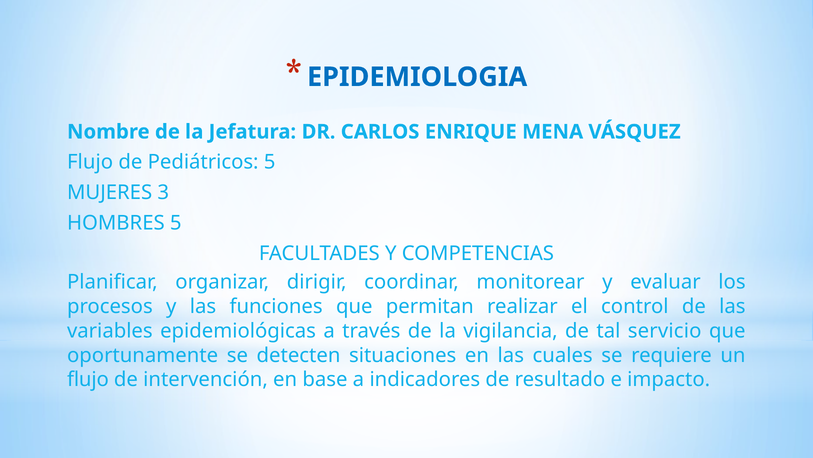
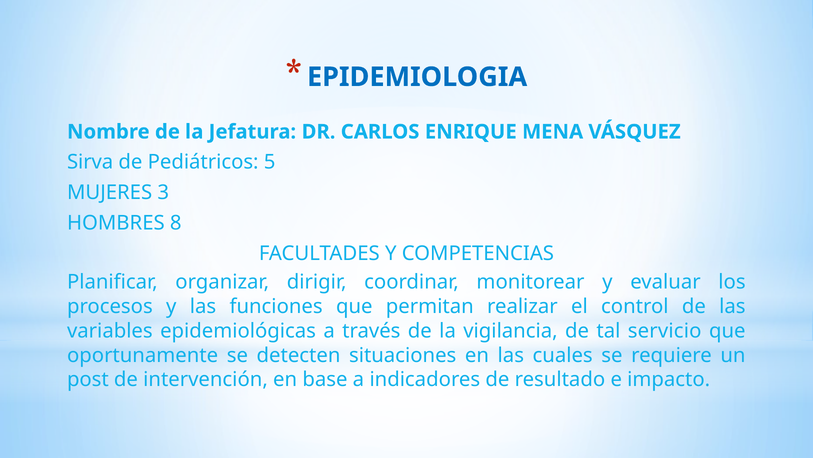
Flujo at (90, 162): Flujo -> Sirva
HOMBRES 5: 5 -> 8
flujo at (88, 379): flujo -> post
